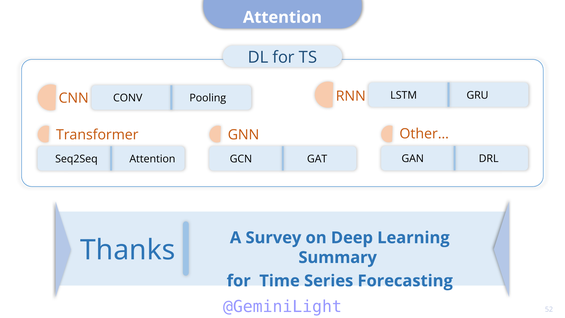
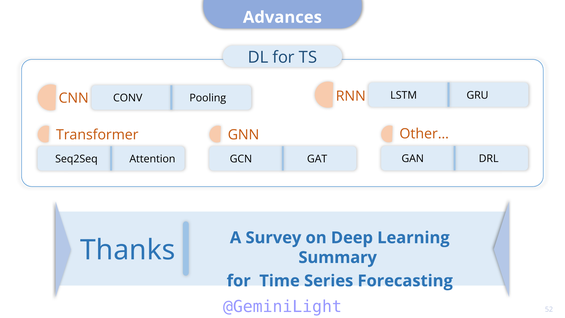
Attention at (282, 17): Attention -> Advances
